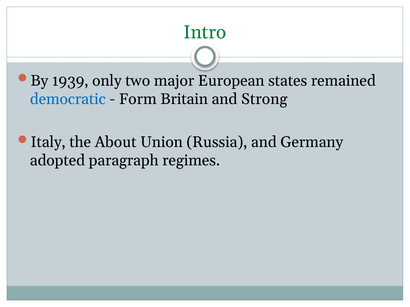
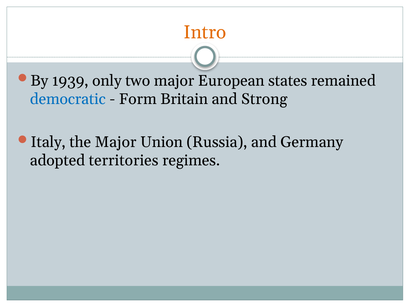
Intro colour: green -> orange
the About: About -> Major
paragraph: paragraph -> territories
